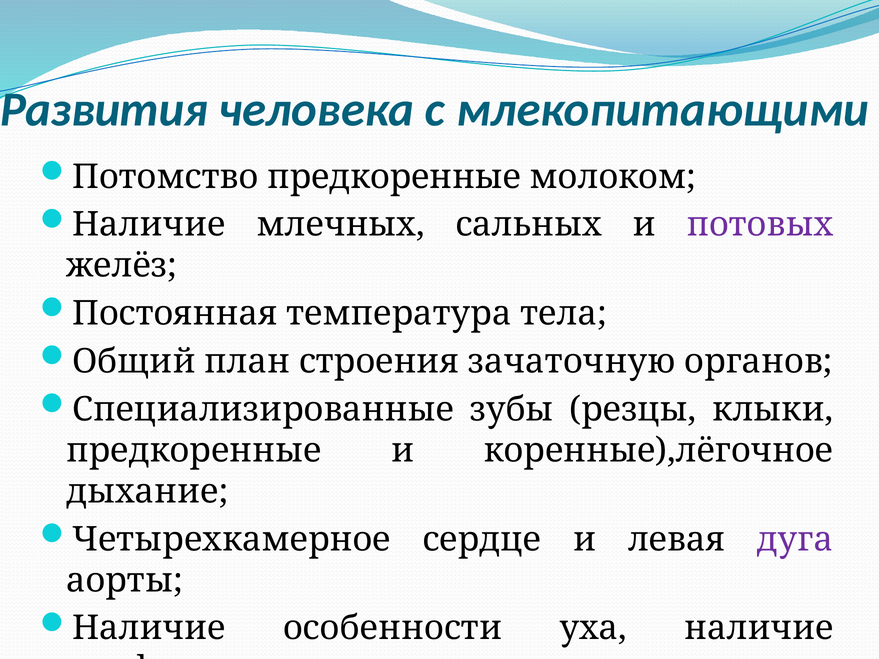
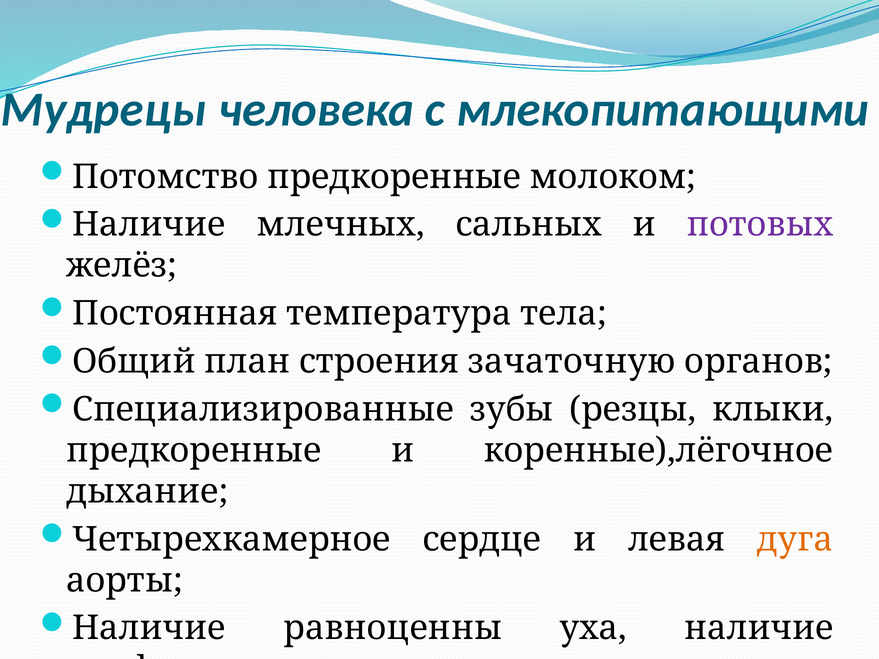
Развития: Развития -> Мудрецы
дуга colour: purple -> orange
особенности: особенности -> равноценны
